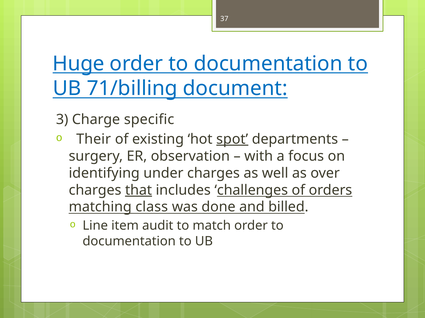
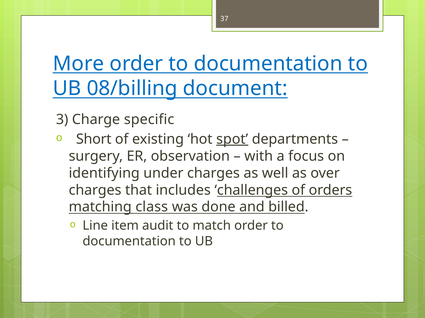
Huge: Huge -> More
71/billing: 71/billing -> 08/billing
Their: Their -> Short
that underline: present -> none
